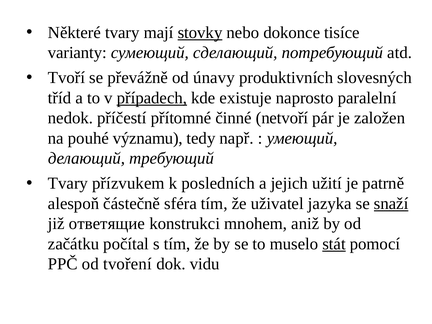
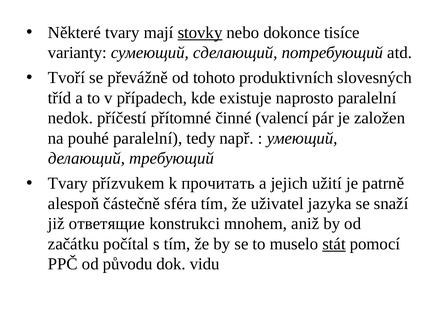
únavy: únavy -> tohoto
případech underline: present -> none
netvoří: netvoří -> valencí
pouhé významu: významu -> paralelní
posledních: posledních -> прочитать
snaží underline: present -> none
tvoření: tvoření -> původu
